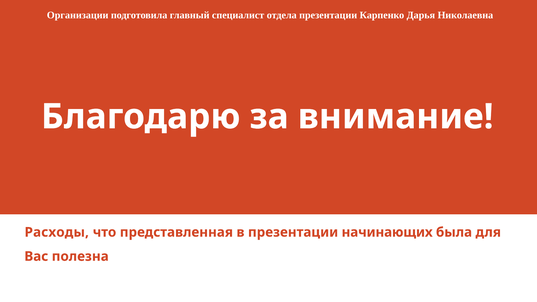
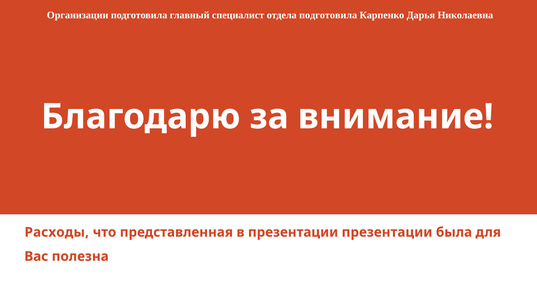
отдела презентации: презентации -> подготовила
презентации начинающих: начинающих -> презентации
